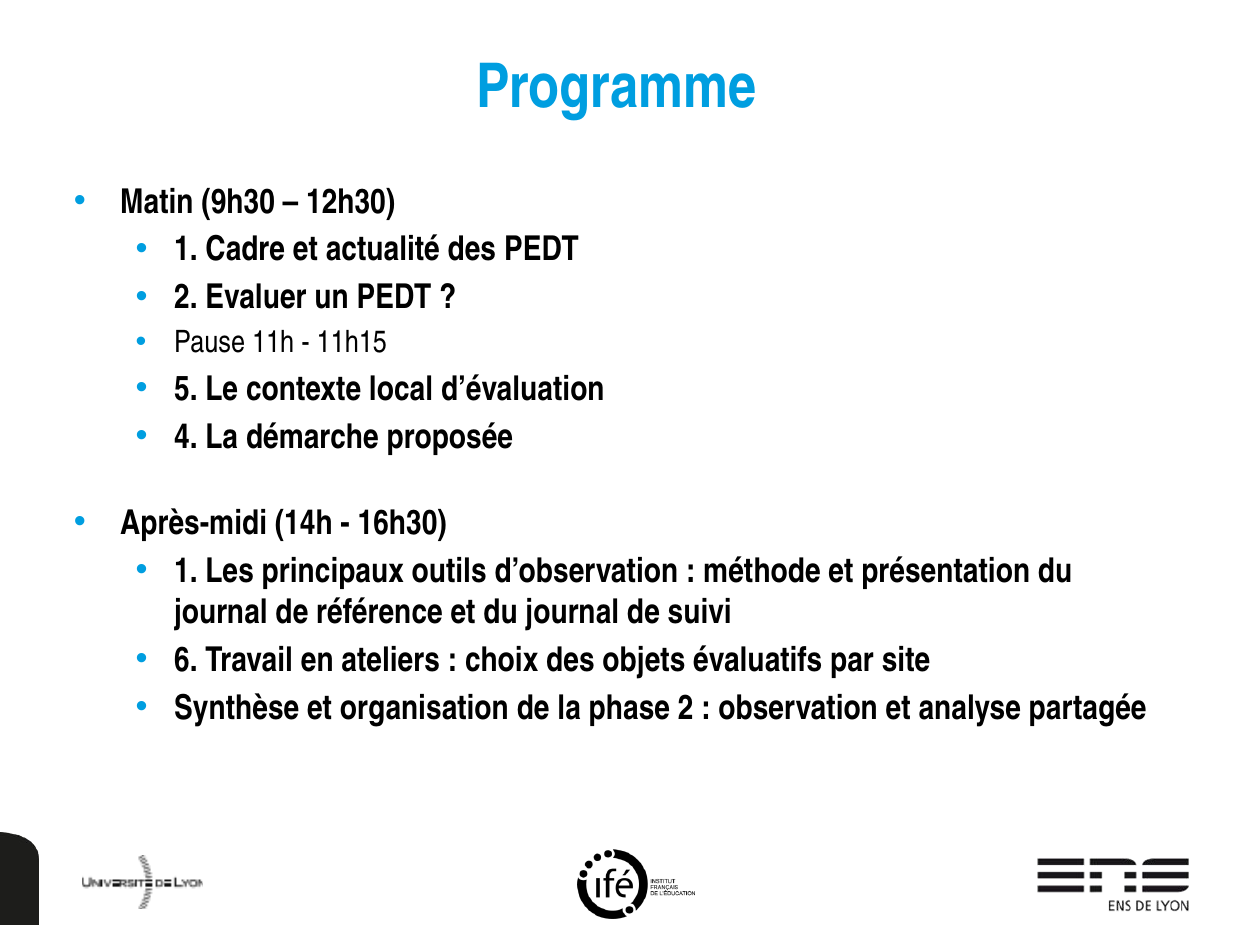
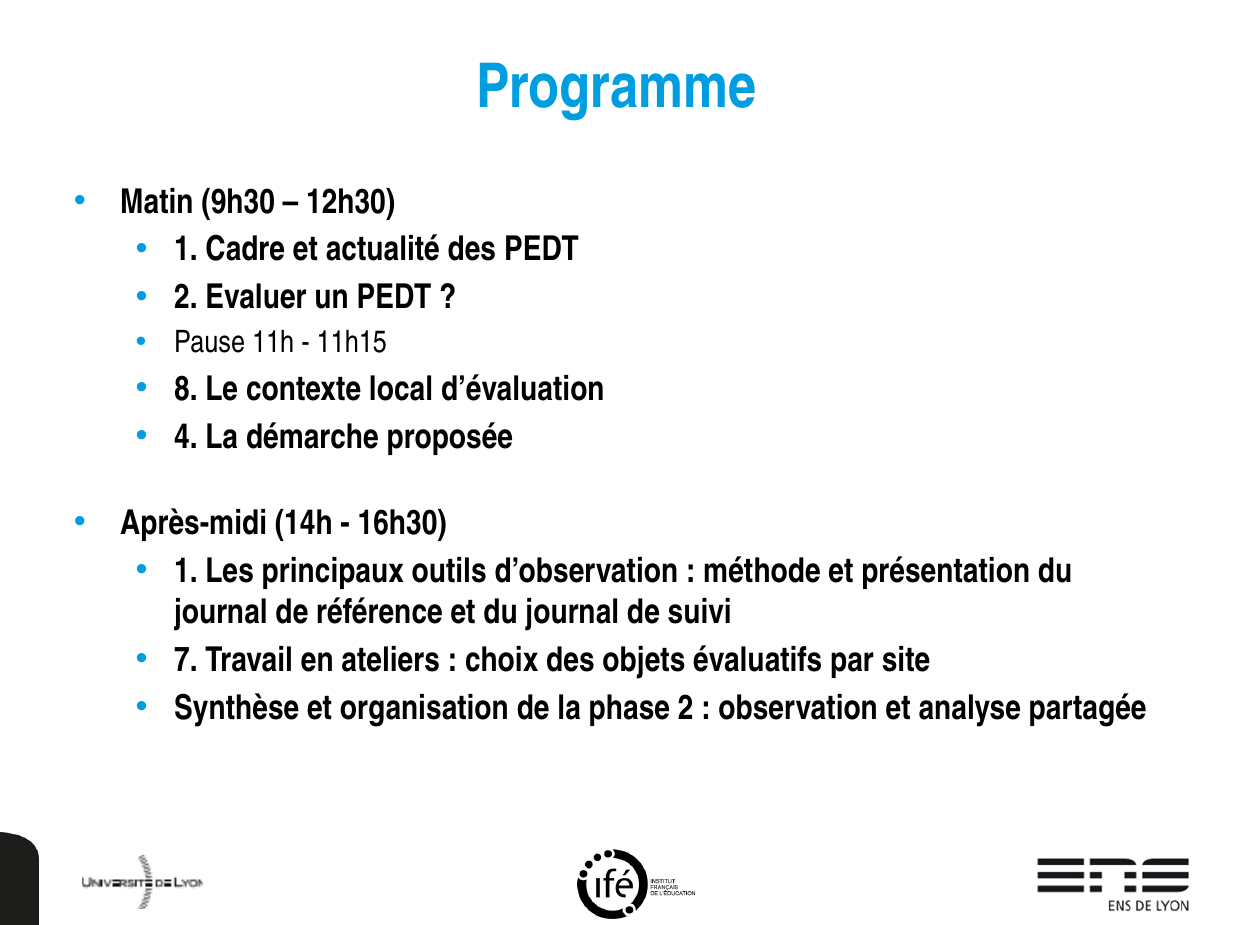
5: 5 -> 8
6: 6 -> 7
